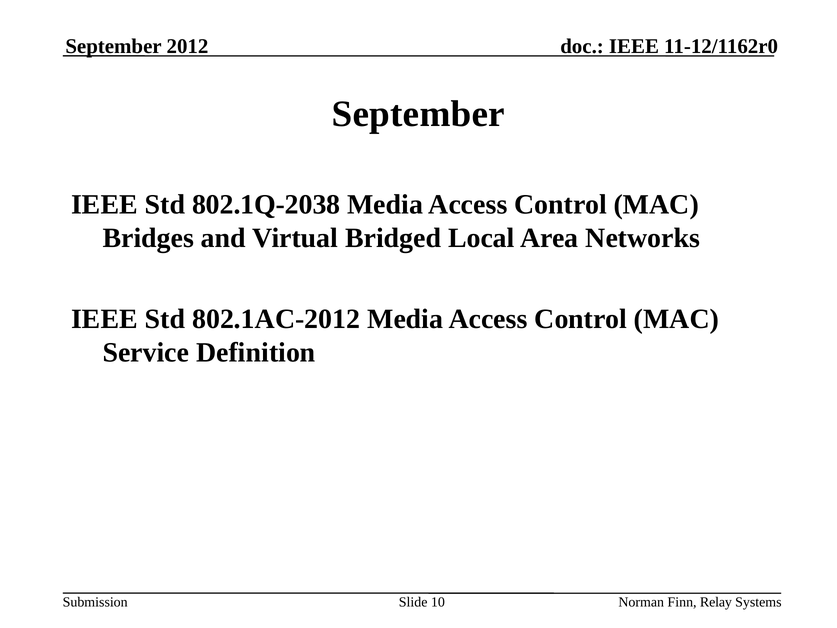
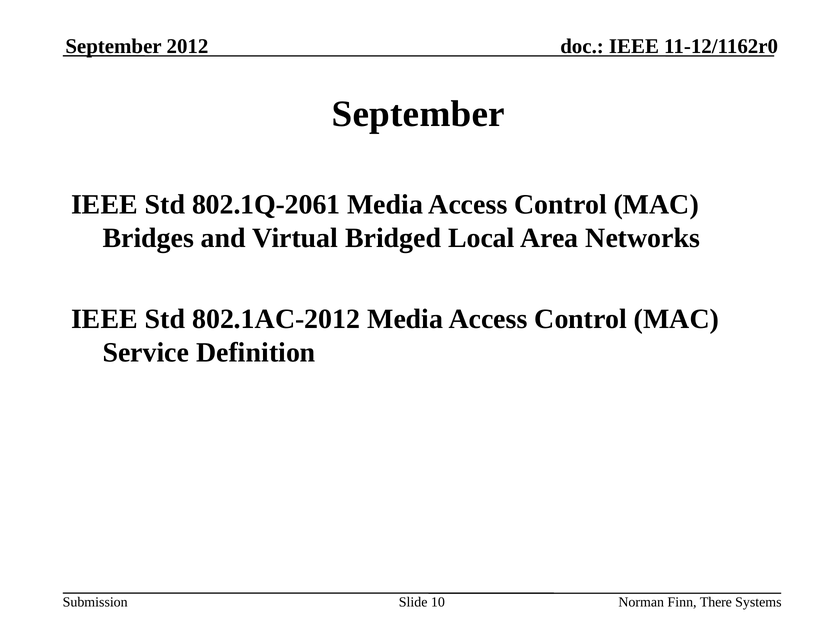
802.1Q-2038: 802.1Q-2038 -> 802.1Q-2061
Relay: Relay -> There
